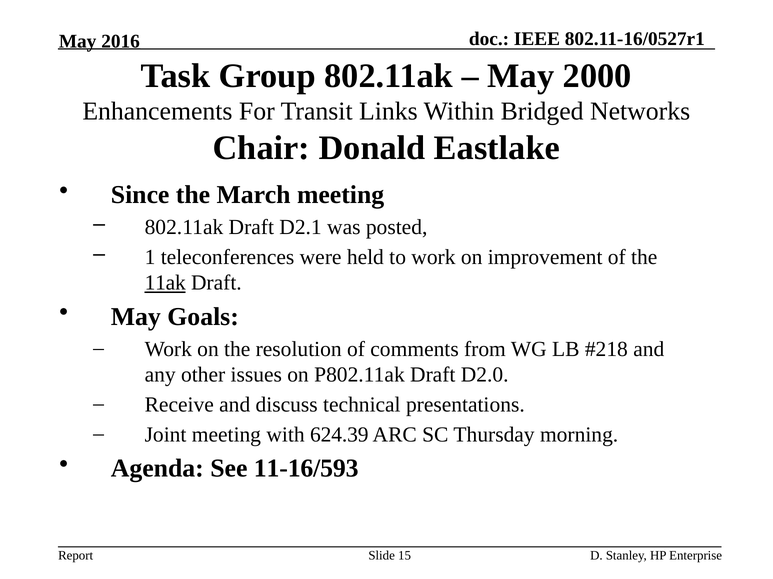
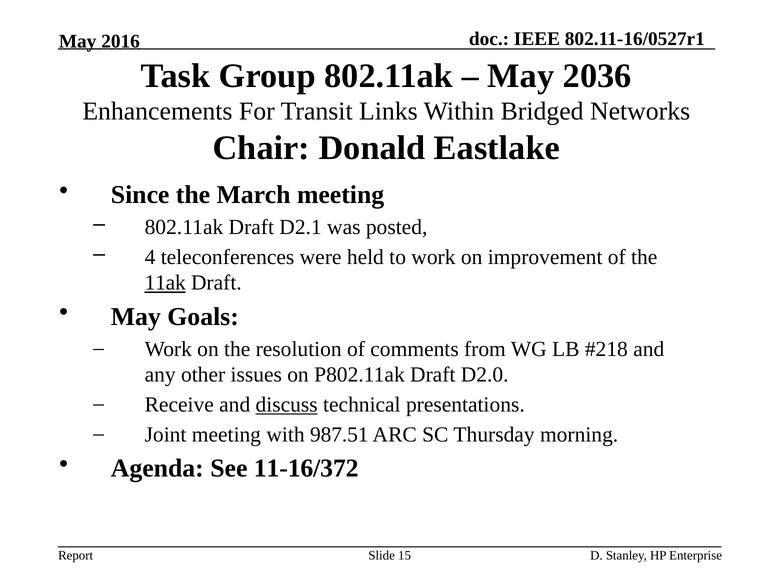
2000: 2000 -> 2036
1: 1 -> 4
discuss underline: none -> present
624.39: 624.39 -> 987.51
11-16/593: 11-16/593 -> 11-16/372
